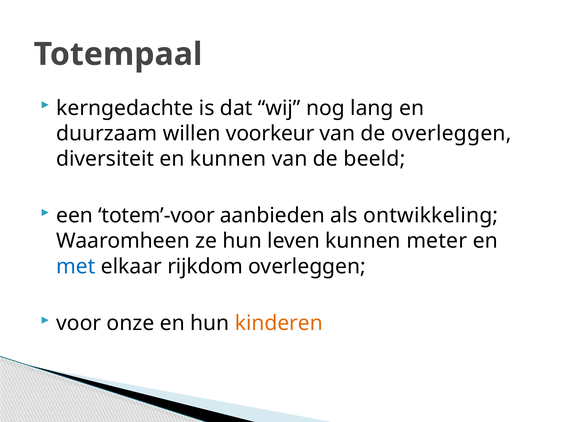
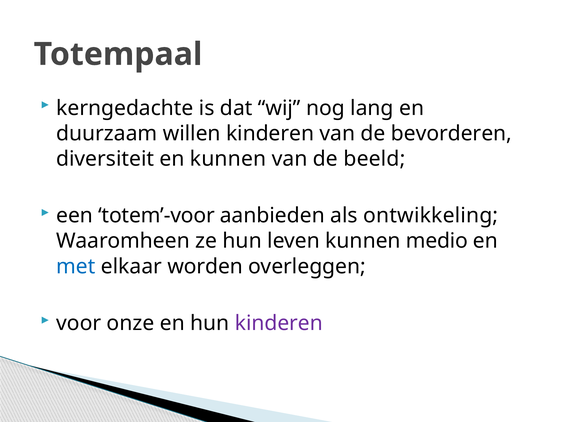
willen voorkeur: voorkeur -> kinderen
de overleggen: overleggen -> bevorderen
meter: meter -> medio
rijkdom: rijkdom -> worden
kinderen at (279, 323) colour: orange -> purple
